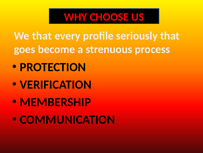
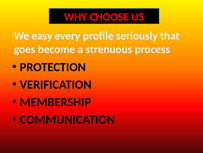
We that: that -> easy
